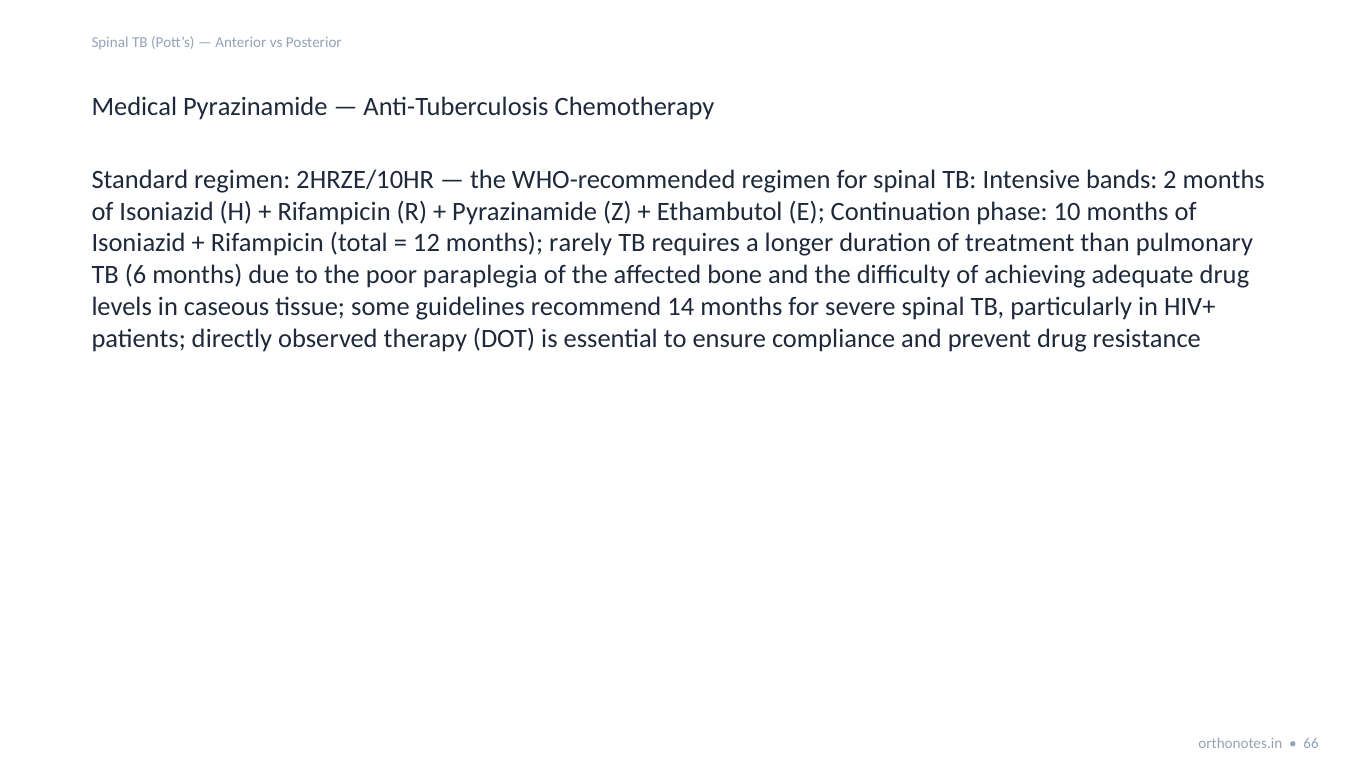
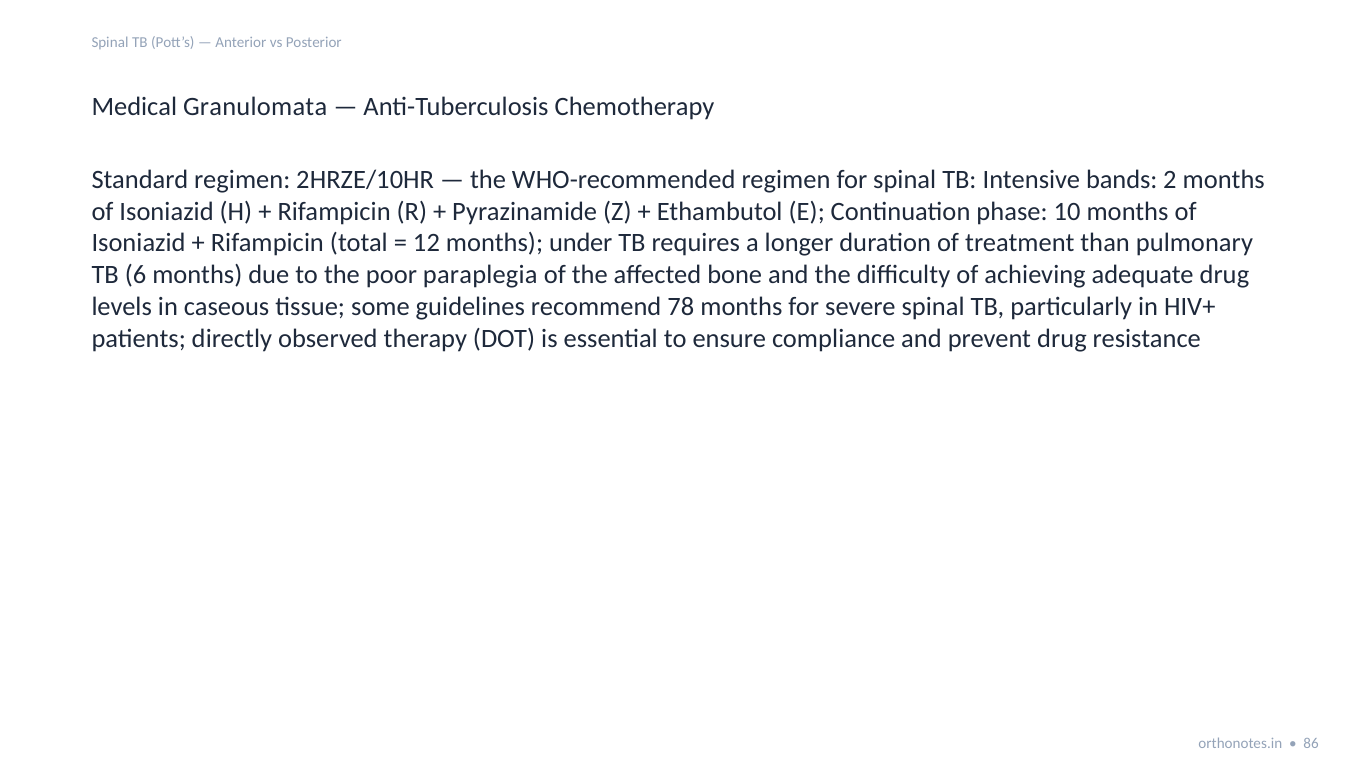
Medical Pyrazinamide: Pyrazinamide -> Granulomata
rarely: rarely -> under
14: 14 -> 78
66: 66 -> 86
